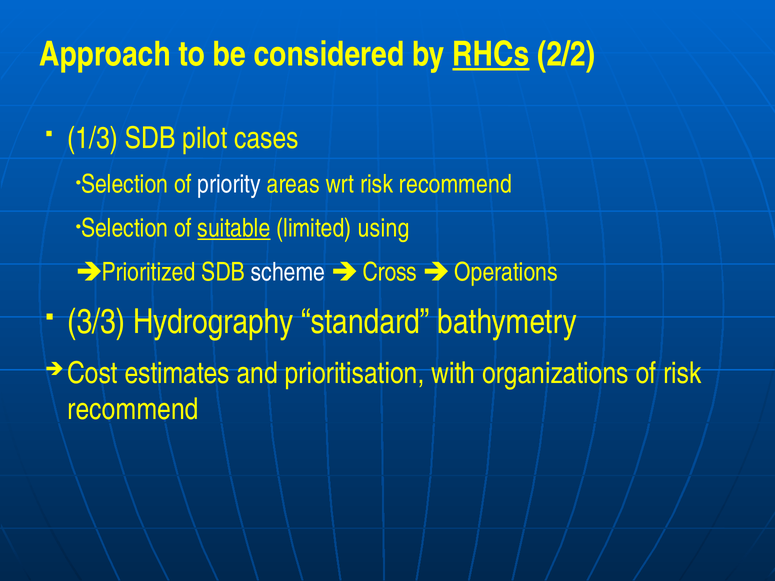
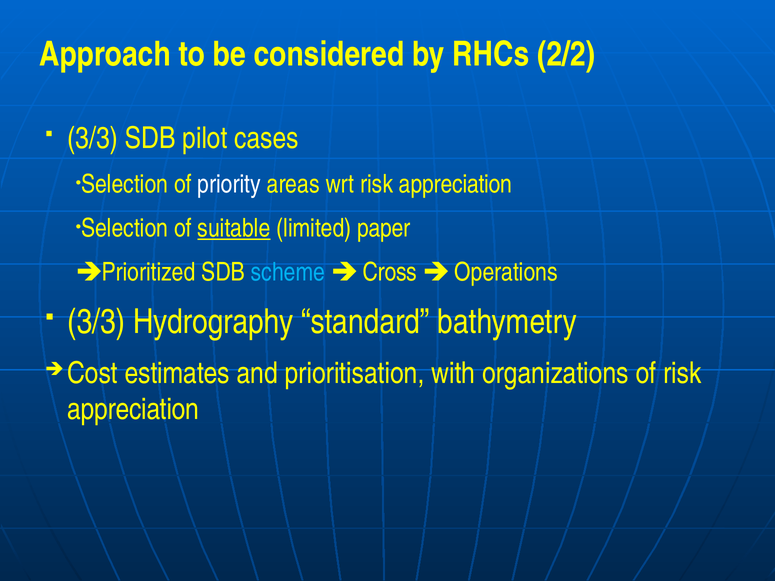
RHCs underline: present -> none
1/3 at (93, 138): 1/3 -> 3/3
wrt risk recommend: recommend -> appreciation
using: using -> paper
scheme colour: white -> light blue
recommend at (133, 410): recommend -> appreciation
